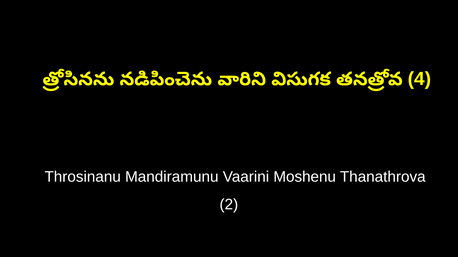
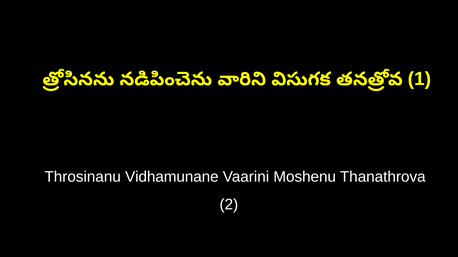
4: 4 -> 1
Mandiramunu: Mandiramunu -> Vidhamunane
